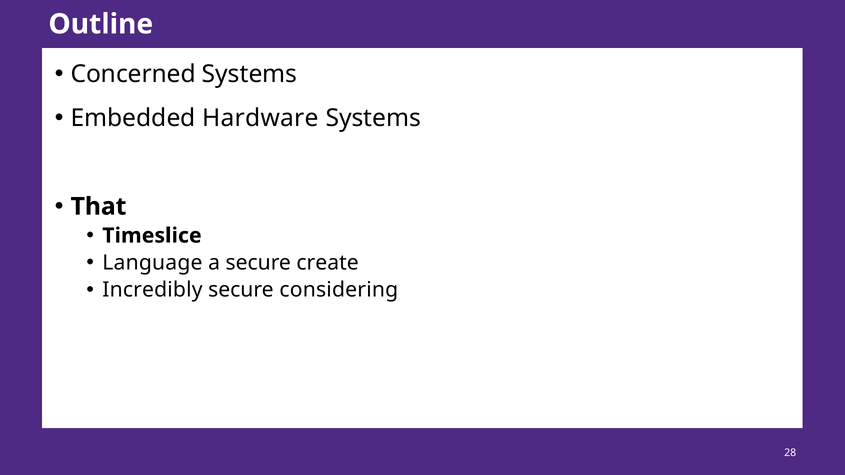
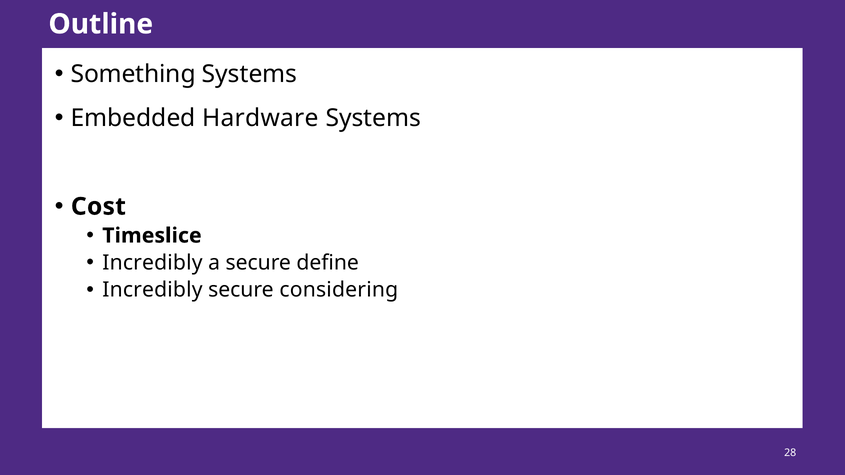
Concerned: Concerned -> Something
That: That -> Cost
Language at (152, 263): Language -> Incredibly
create: create -> define
